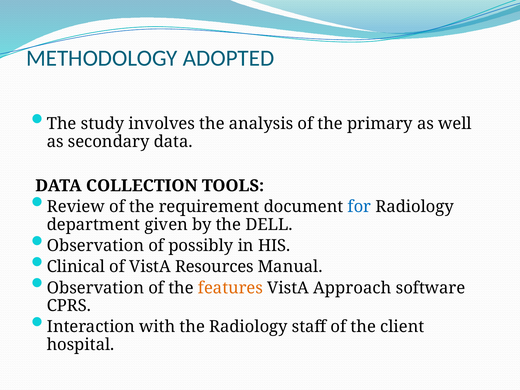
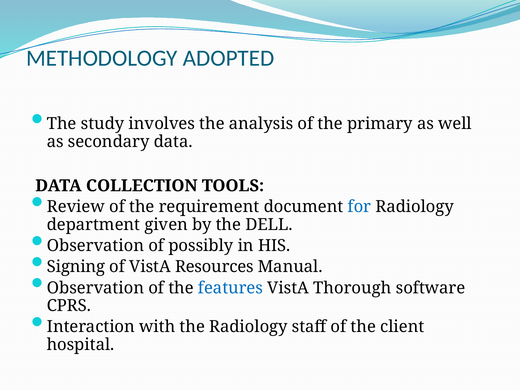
Clinical: Clinical -> Signing
features colour: orange -> blue
Approach: Approach -> Thorough
